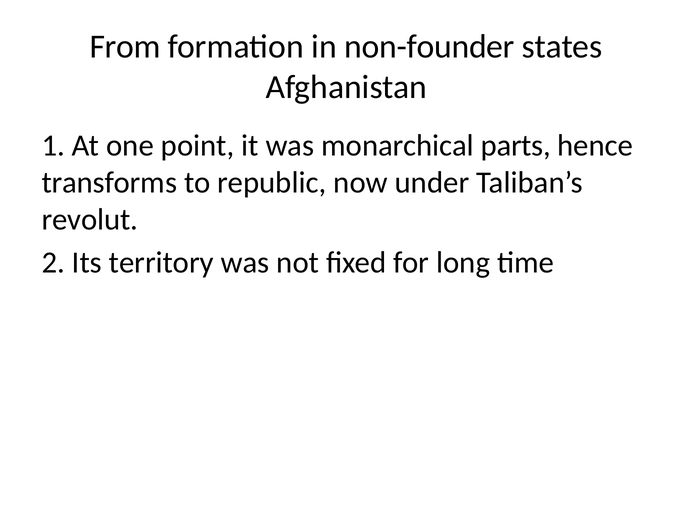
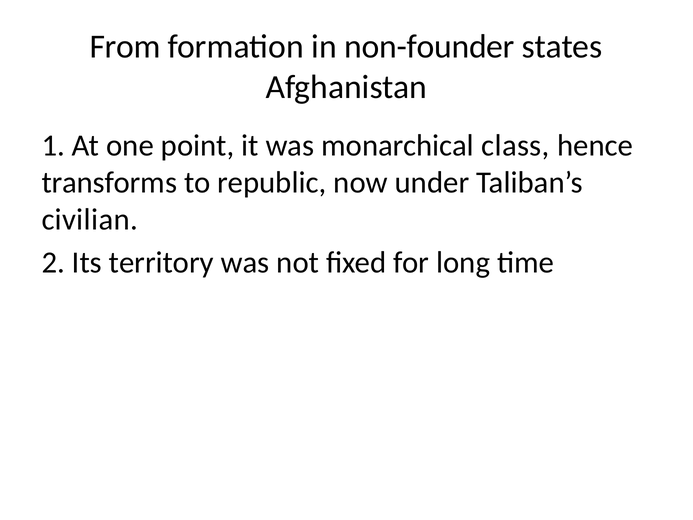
parts: parts -> class
revolut: revolut -> civilian
